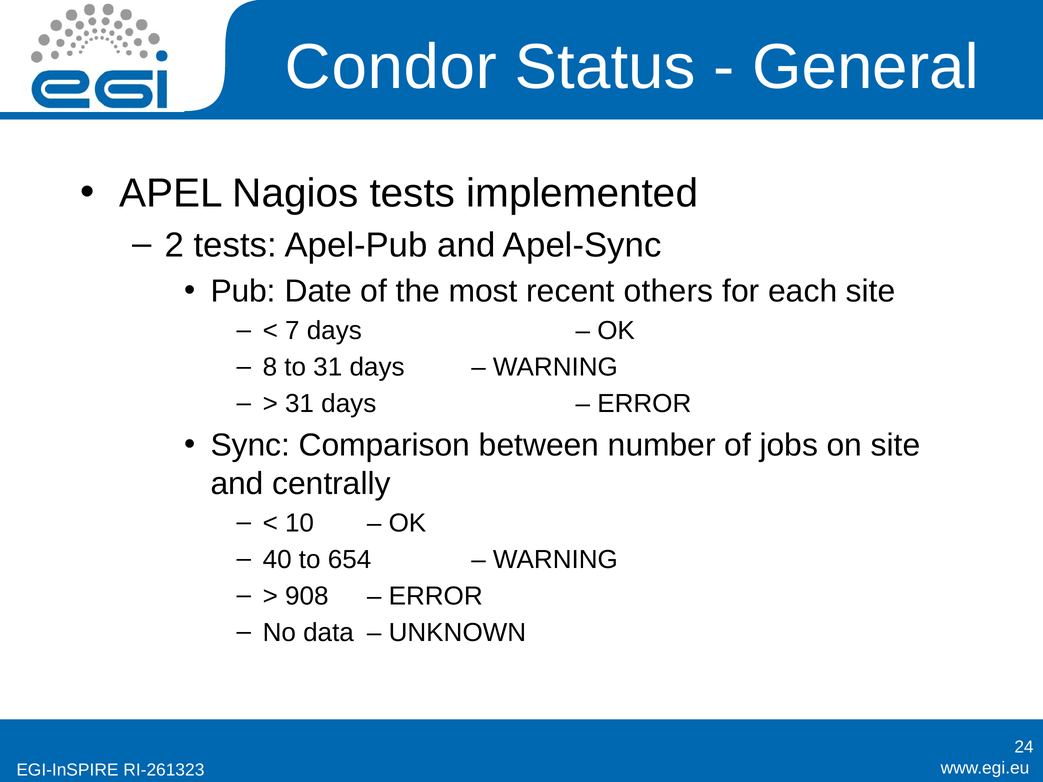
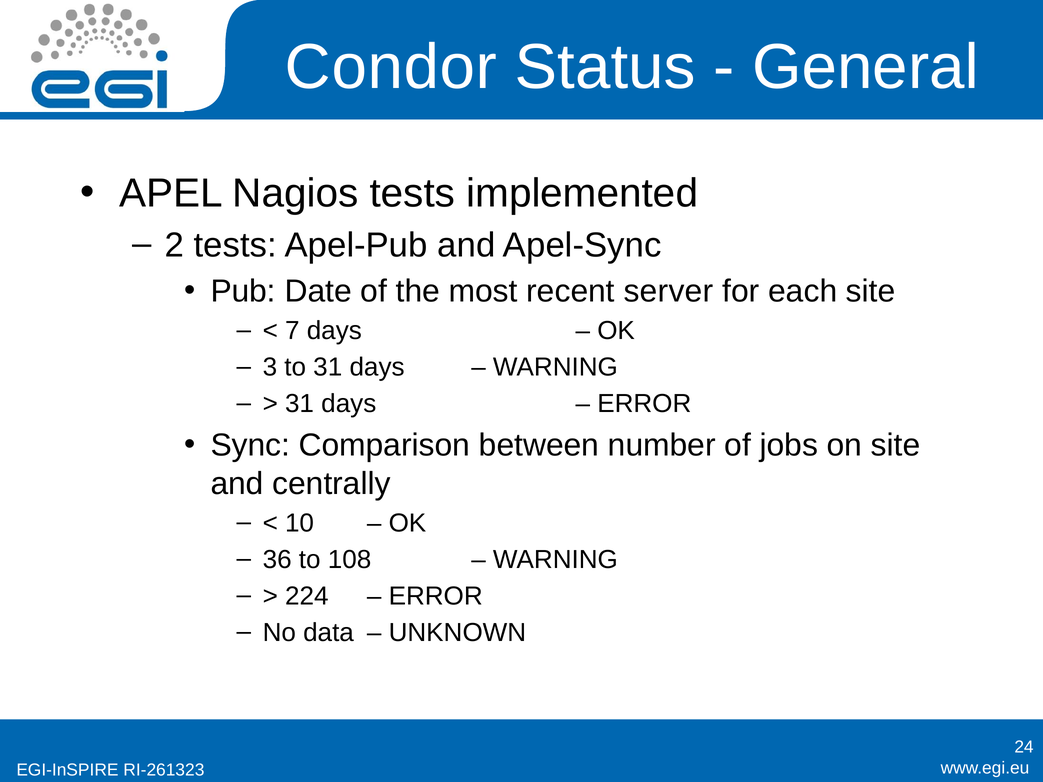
others: others -> server
8: 8 -> 3
40: 40 -> 36
654: 654 -> 108
908: 908 -> 224
